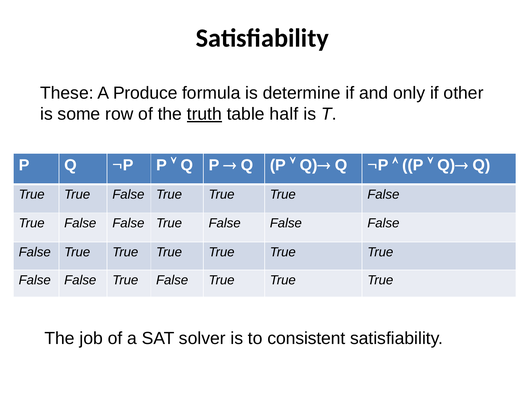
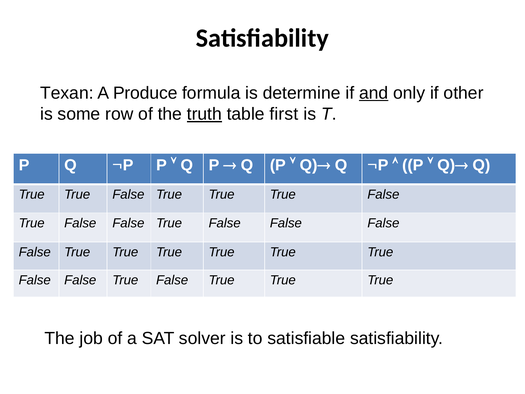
These: These -> Texan
and underline: none -> present
half: half -> first
consistent: consistent -> satisfiable
